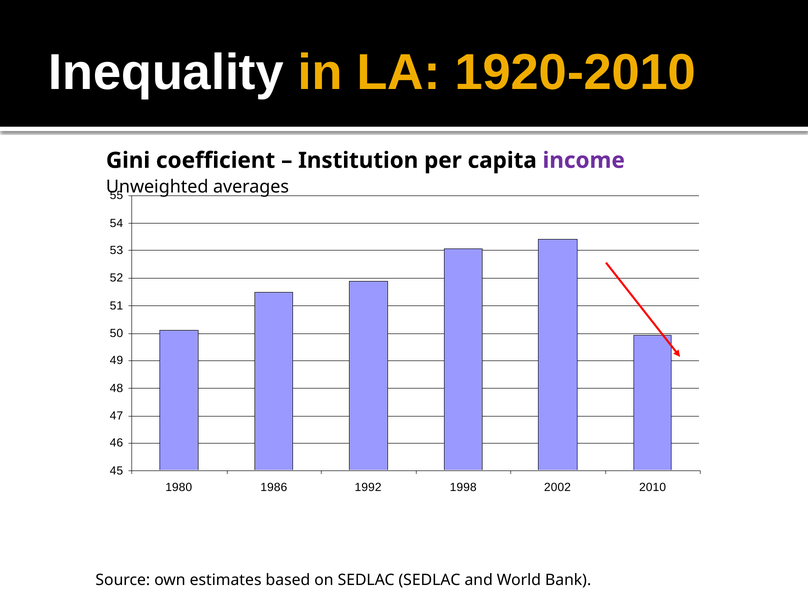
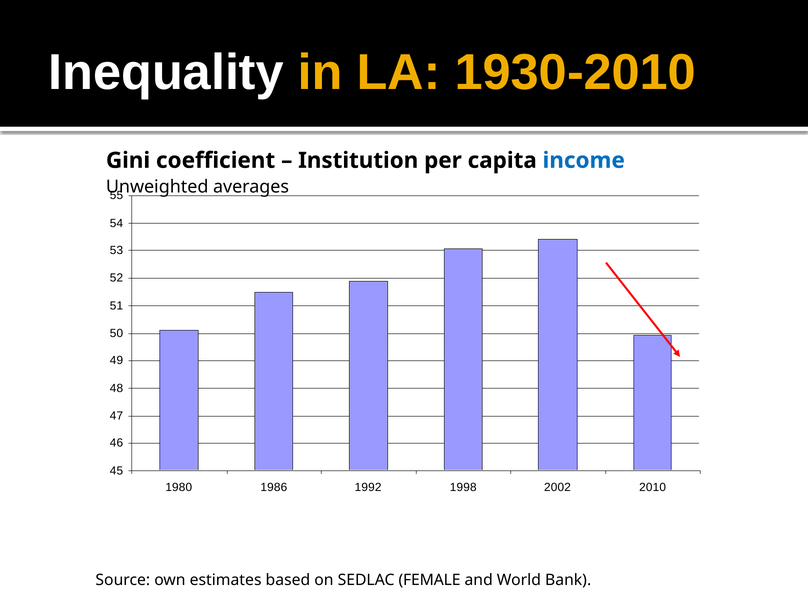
1920-2010: 1920-2010 -> 1930-2010
income colour: purple -> blue
SEDLAC SEDLAC: SEDLAC -> FEMALE
